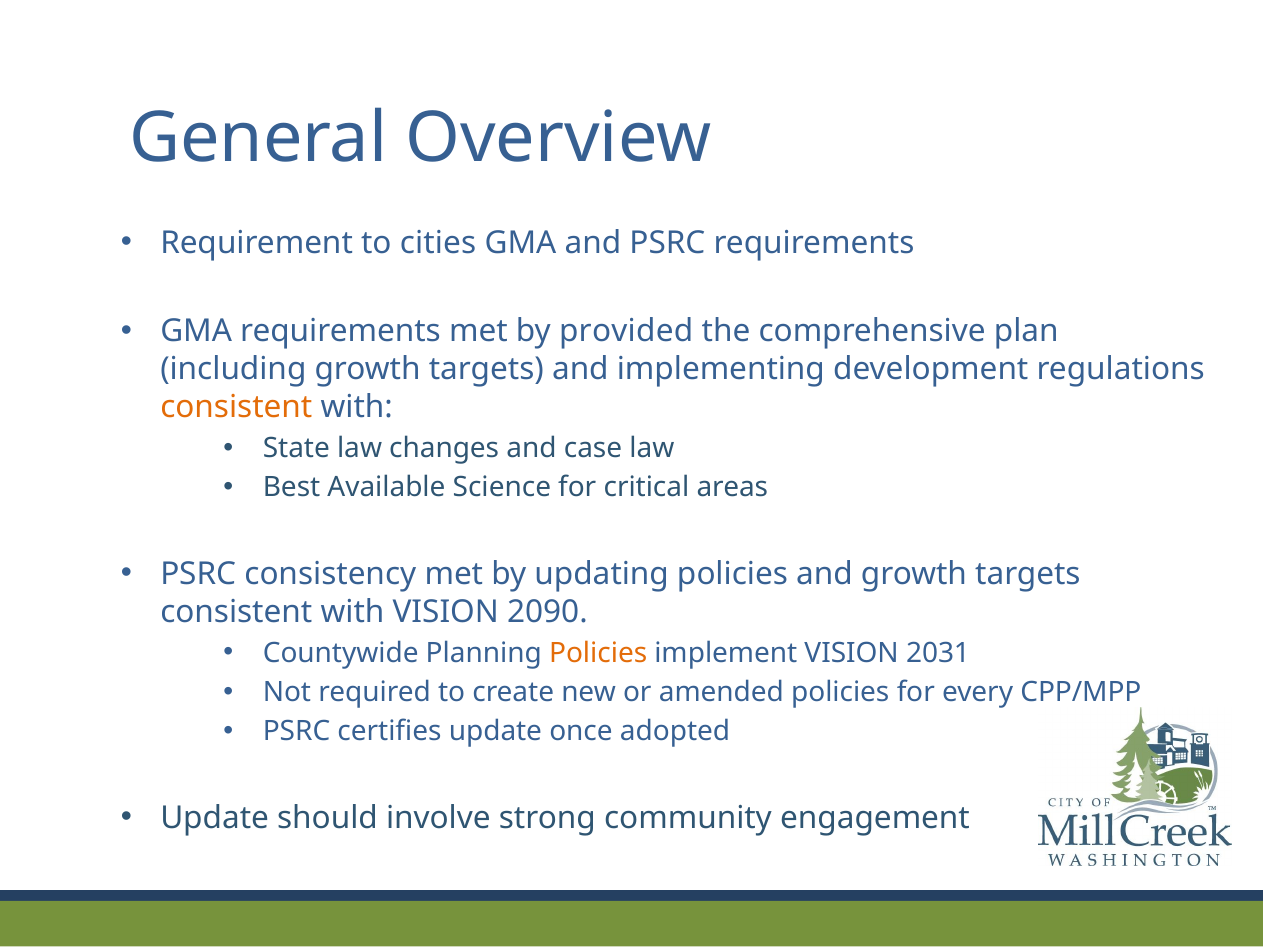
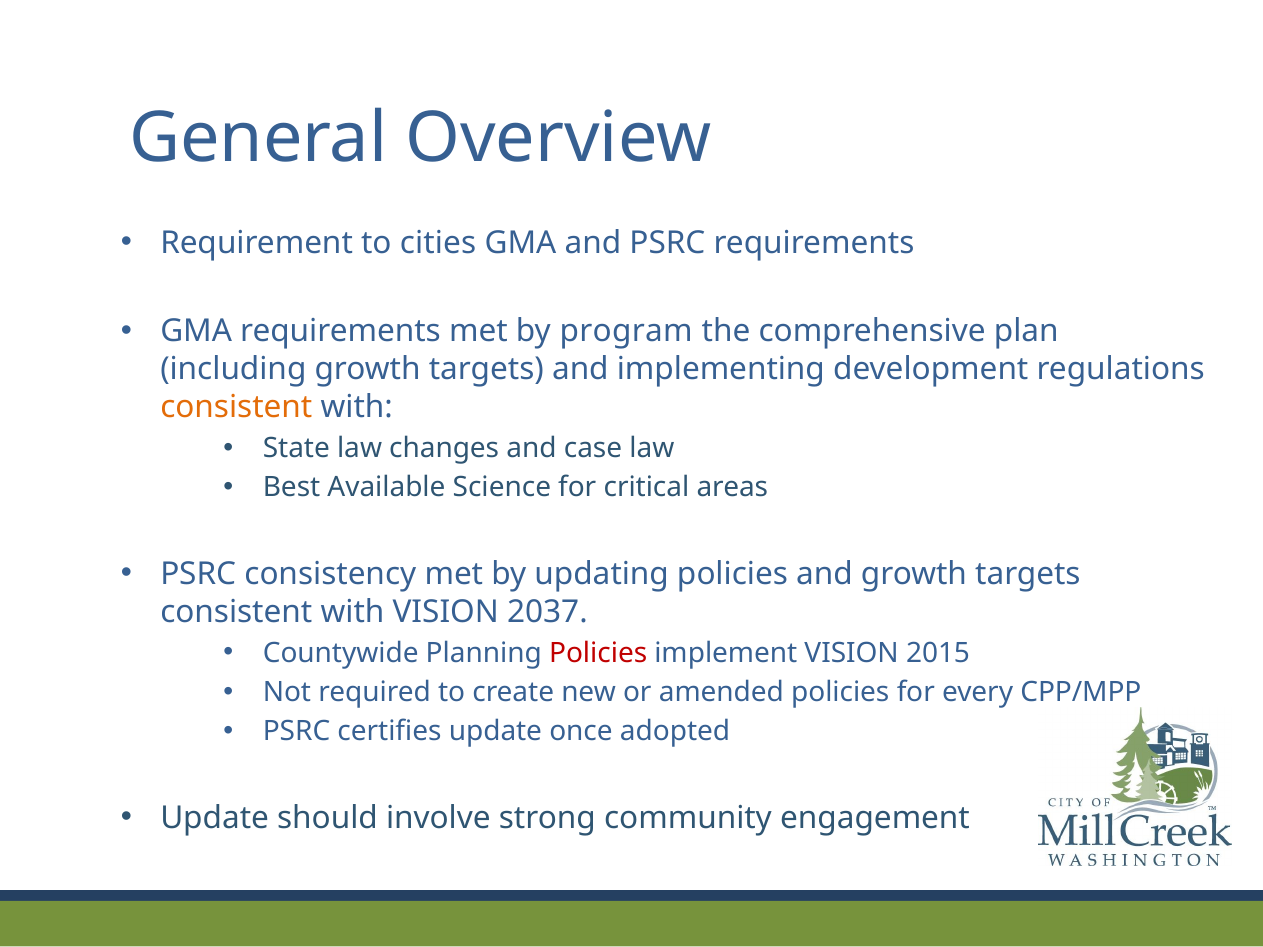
provided: provided -> program
2090: 2090 -> 2037
Policies at (598, 653) colour: orange -> red
2031: 2031 -> 2015
